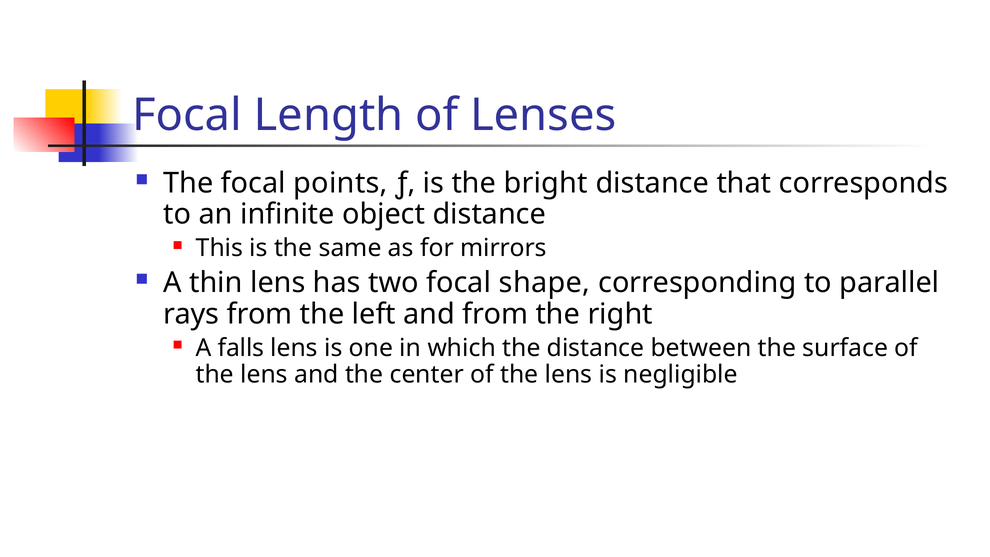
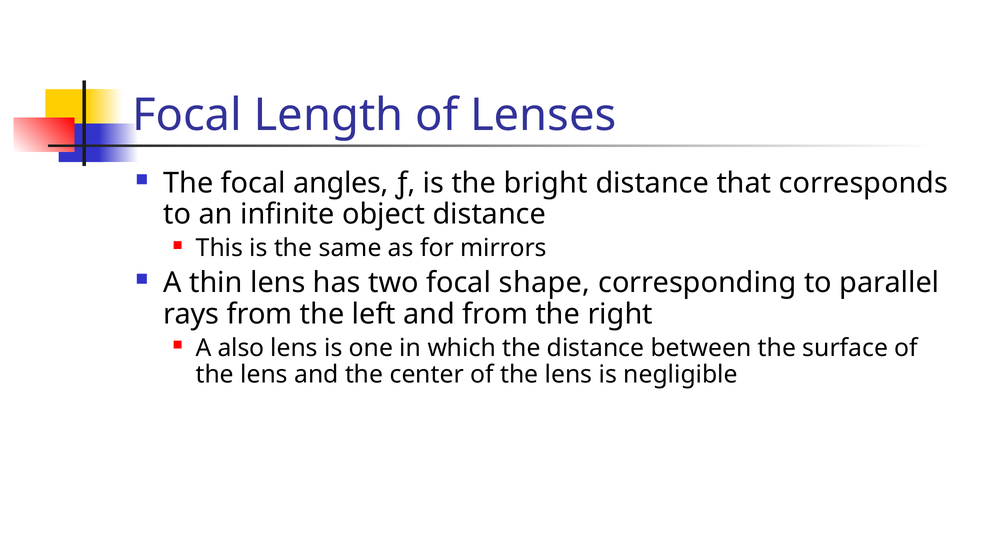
points: points -> angles
falls: falls -> also
